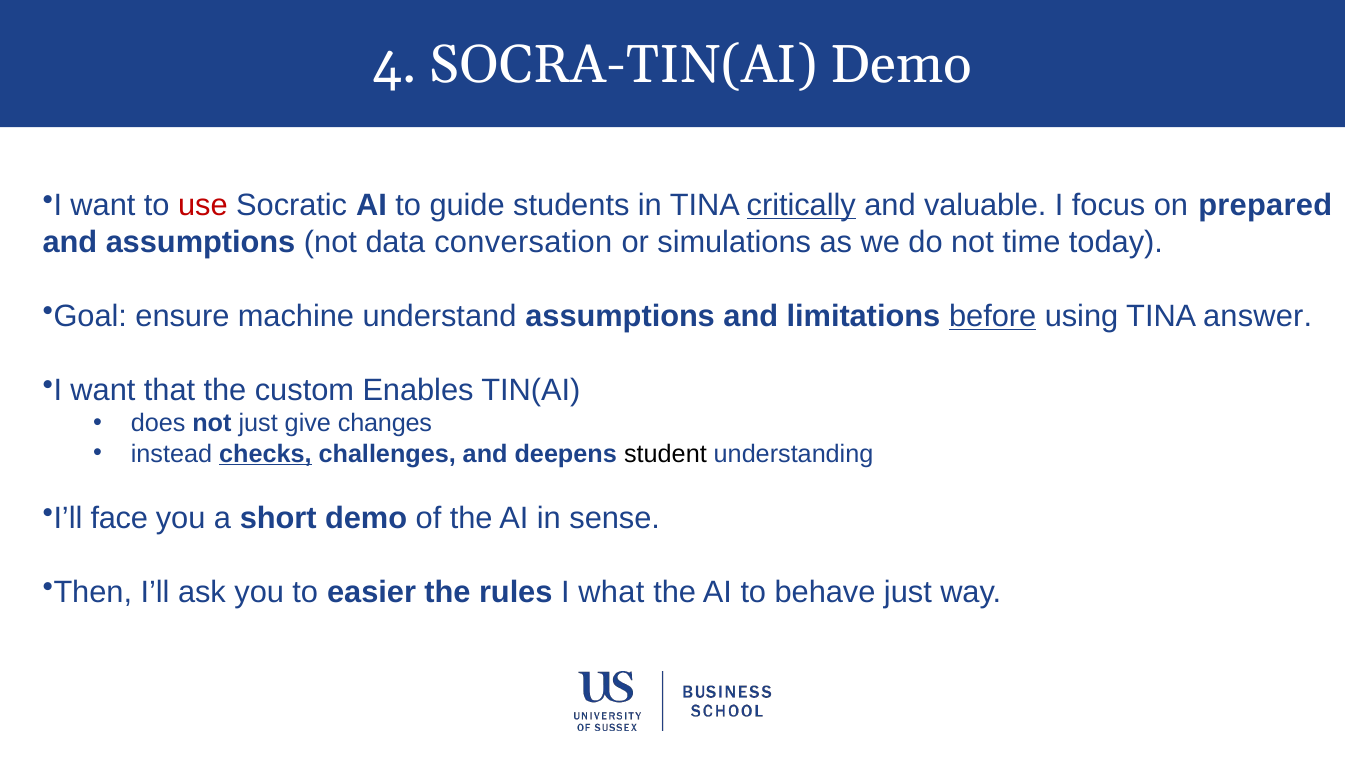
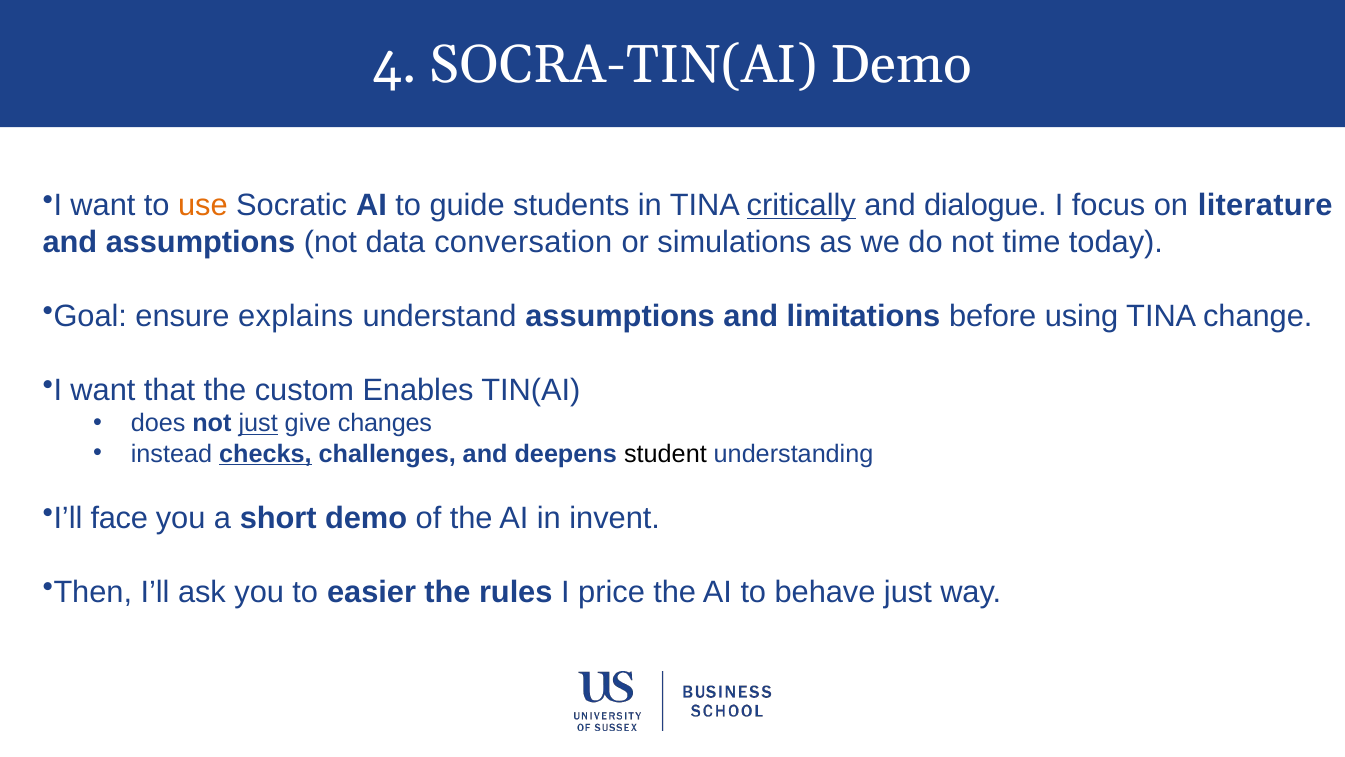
use colour: red -> orange
valuable: valuable -> dialogue
prepared: prepared -> literature
machine: machine -> explains
before underline: present -> none
answer: answer -> change
just at (258, 423) underline: none -> present
sense: sense -> invent
what: what -> price
